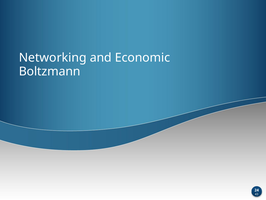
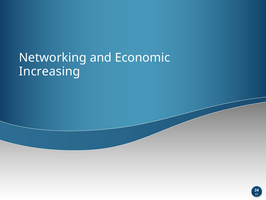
Boltzmann: Boltzmann -> Increasing
